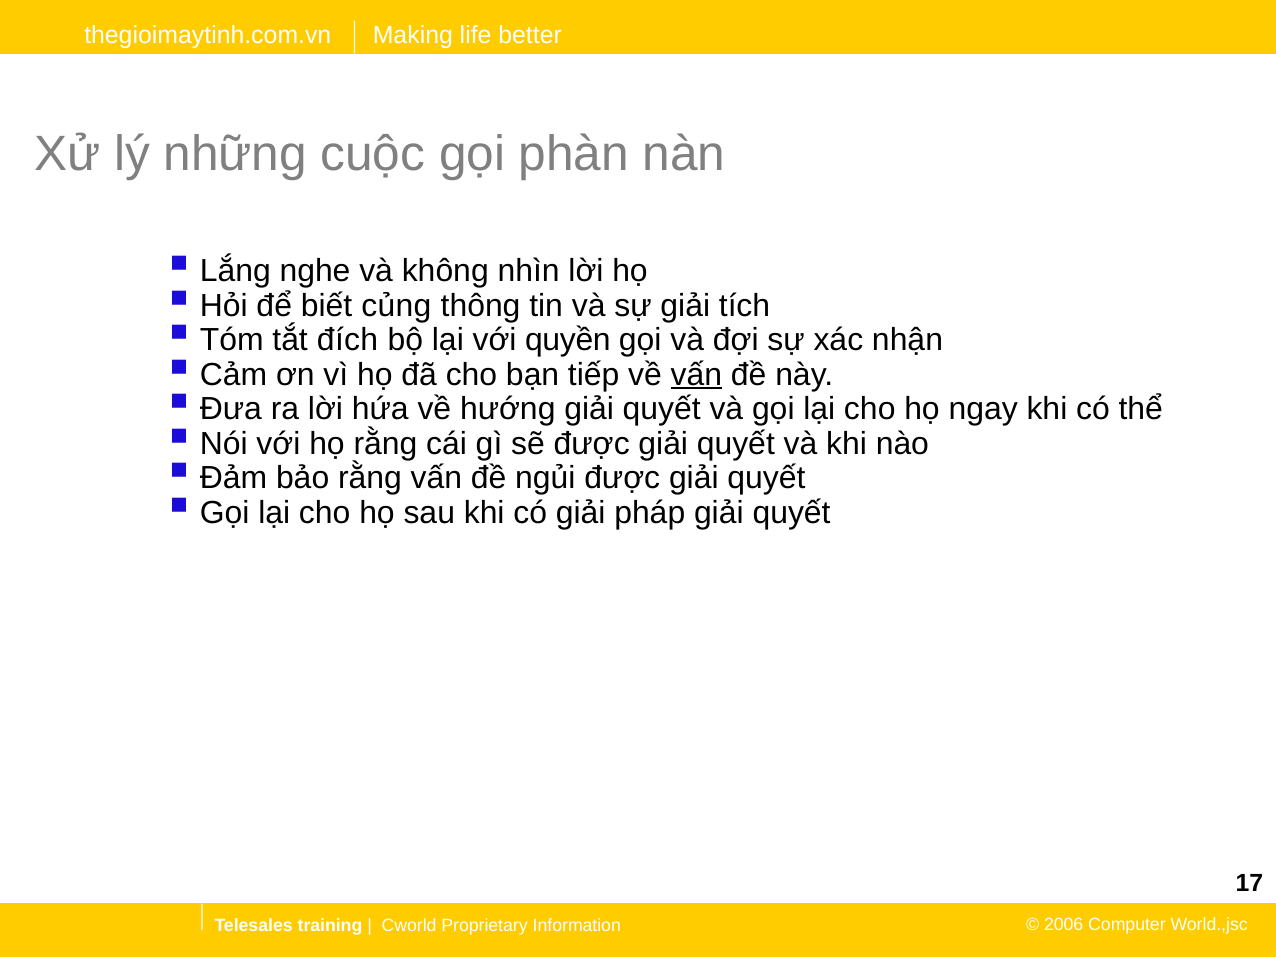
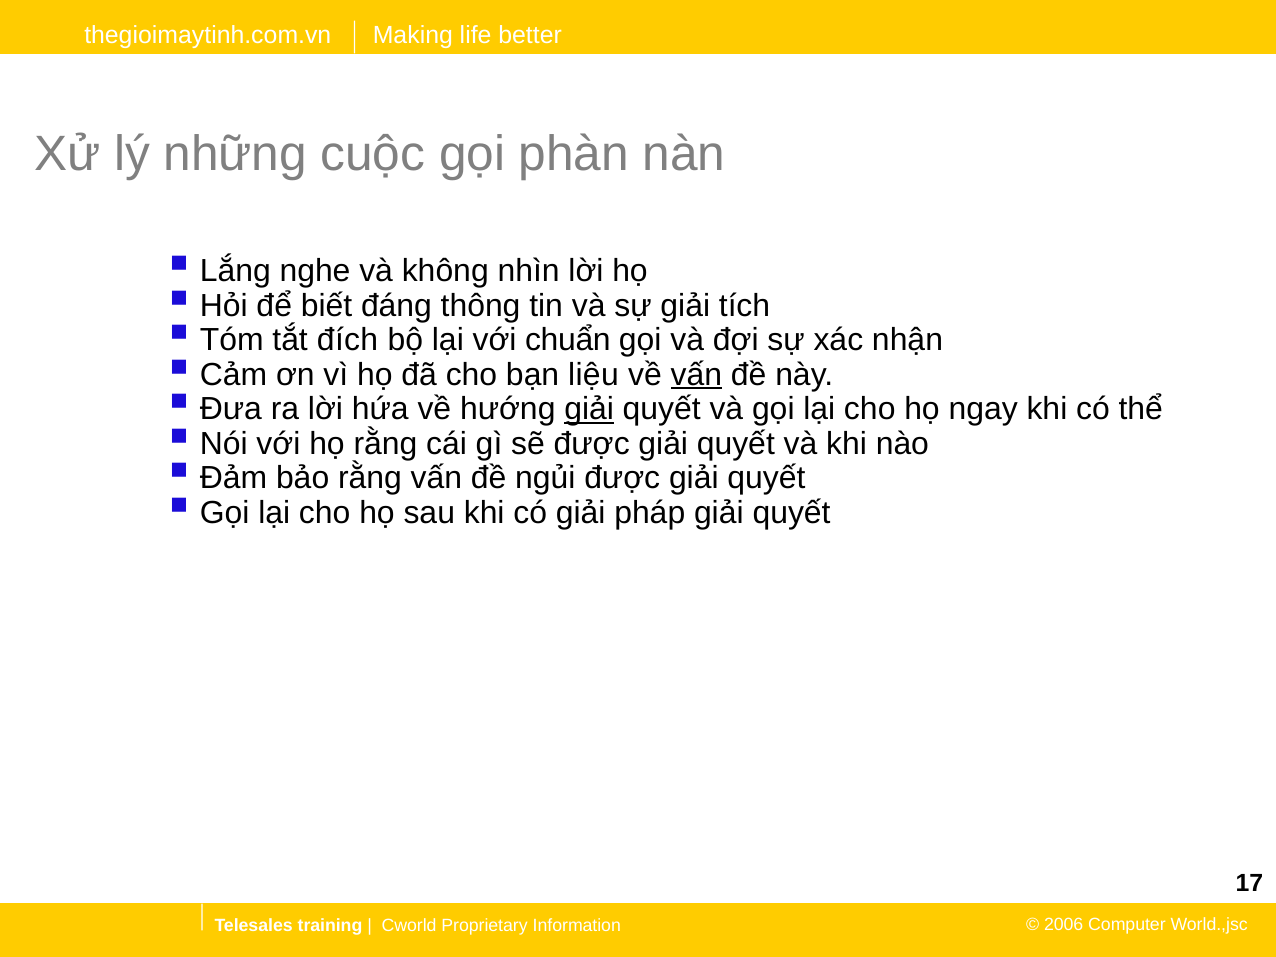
củng: củng -> đáng
quyền: quyền -> chuẩn
tiếp: tiếp -> liệu
giải at (589, 409) underline: none -> present
